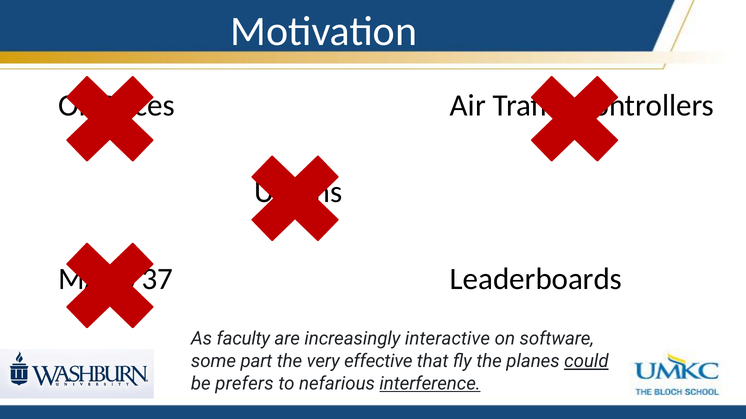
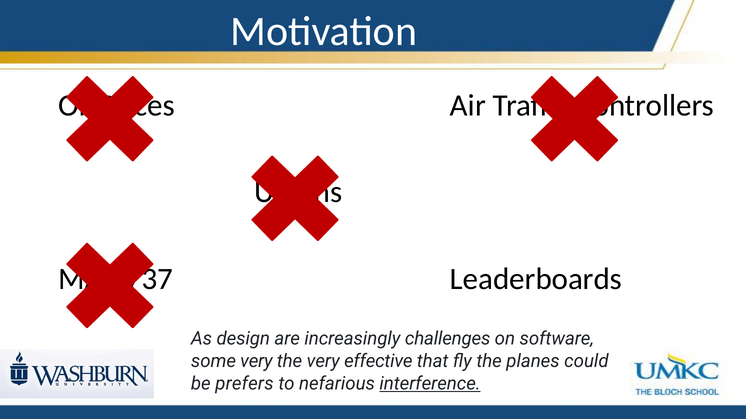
faculty: faculty -> design
interactive: interactive -> challenges
some part: part -> very
could underline: present -> none
